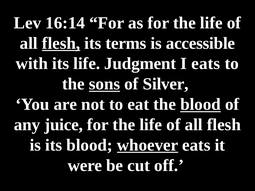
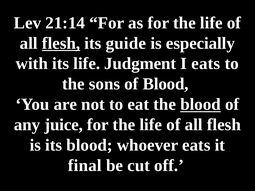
16:14: 16:14 -> 21:14
terms: terms -> guide
accessible: accessible -> especially
sons underline: present -> none
of Silver: Silver -> Blood
whoever underline: present -> none
were: were -> final
